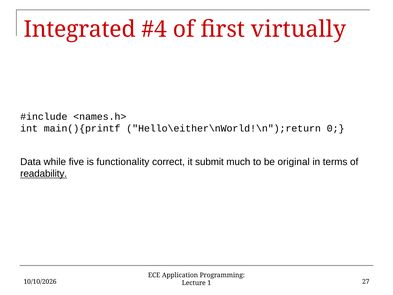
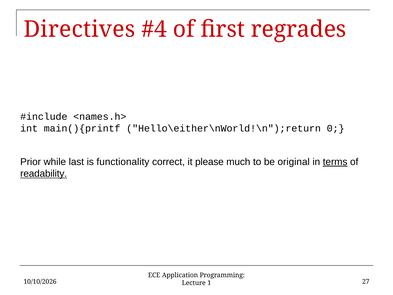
Integrated: Integrated -> Directives
virtually: virtually -> regrades
Data: Data -> Prior
five: five -> last
submit: submit -> please
terms underline: none -> present
